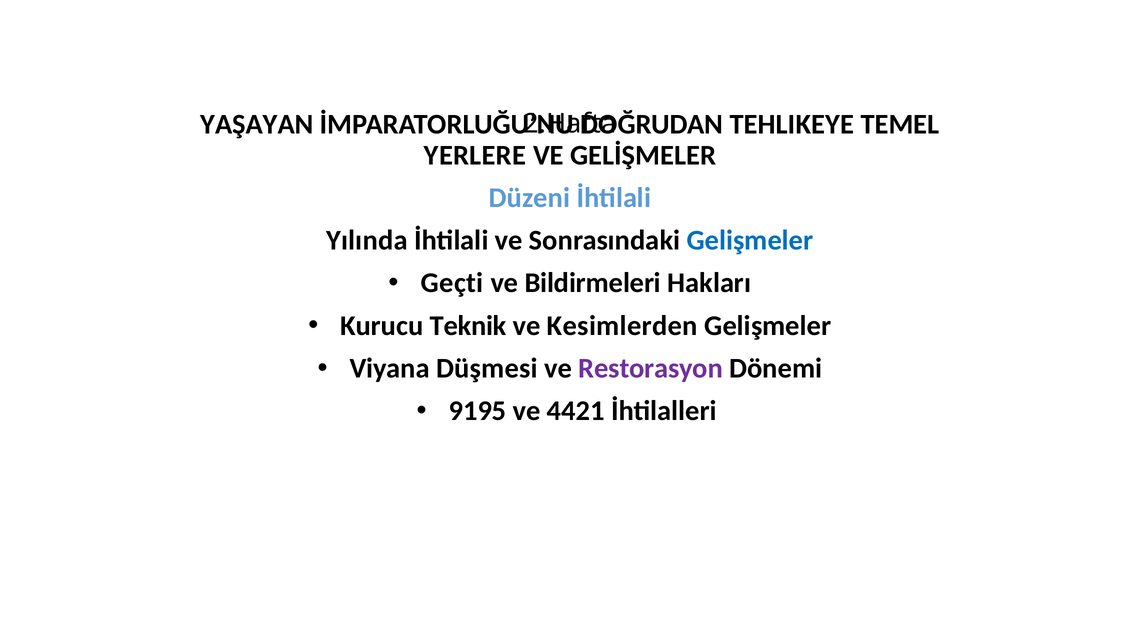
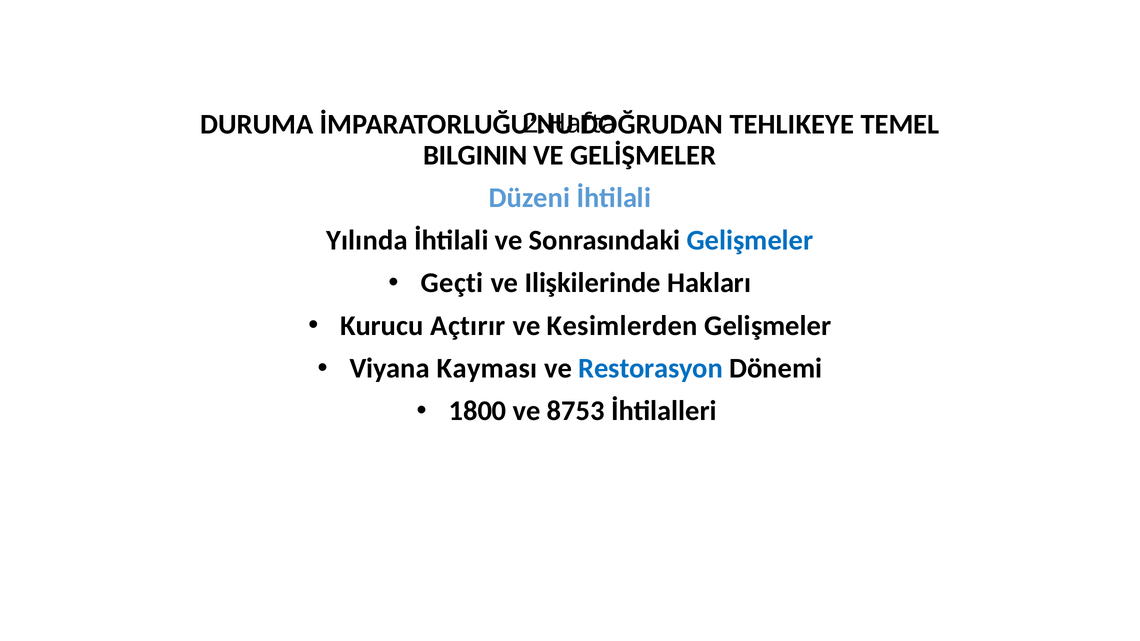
YAŞAYAN: YAŞAYAN -> DURUMA
YERLERE: YERLERE -> BILGININ
Bildirmeleri: Bildirmeleri -> Ilişkilerinde
Teknik: Teknik -> Açtırır
Düşmesi: Düşmesi -> Kayması
Restorasyon colour: purple -> blue
9195: 9195 -> 1800
4421: 4421 -> 8753
